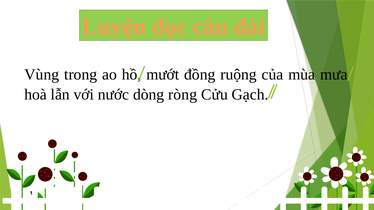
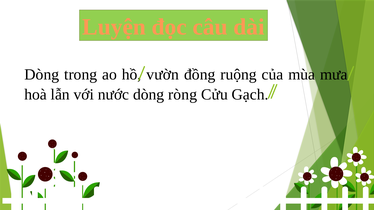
Vùng at (42, 75): Vùng -> Dòng
mướt: mướt -> vườn
